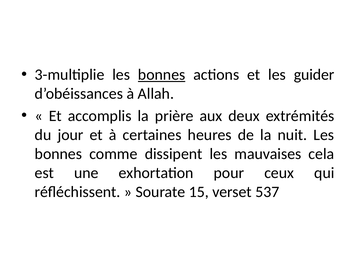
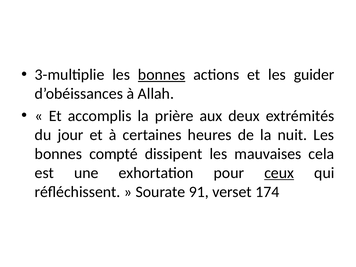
comme: comme -> compté
ceux underline: none -> present
15: 15 -> 91
537: 537 -> 174
